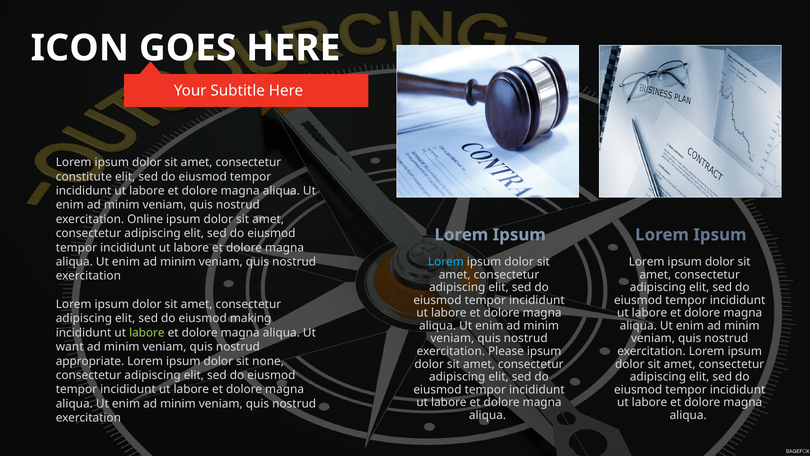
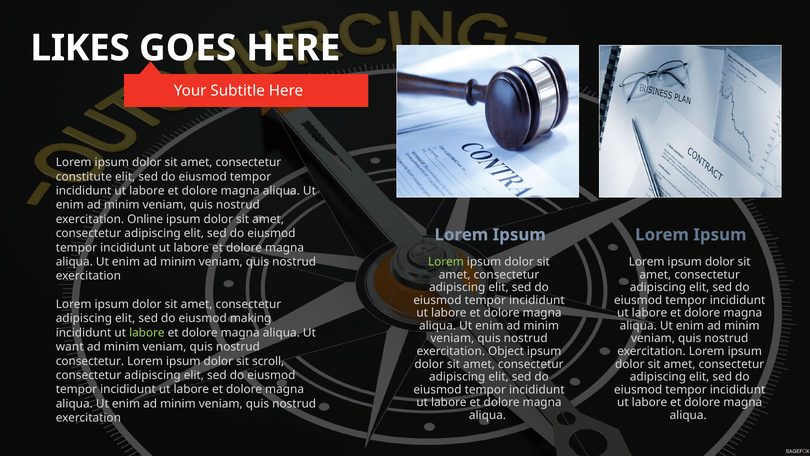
ICON: ICON -> LIKES
Lorem at (446, 262) colour: light blue -> light green
Please: Please -> Object
appropriate at (90, 361): appropriate -> consectetur
none: none -> scroll
